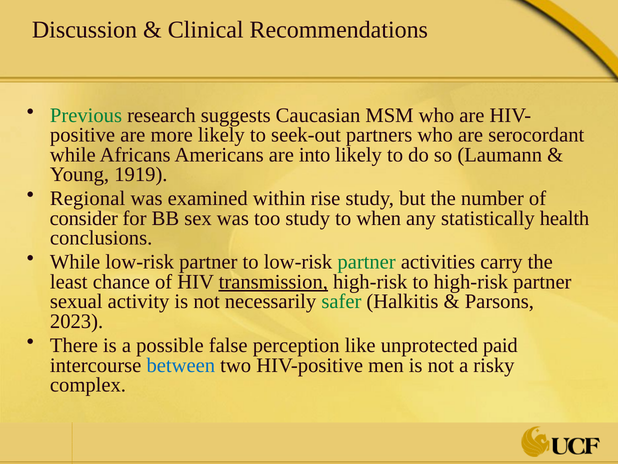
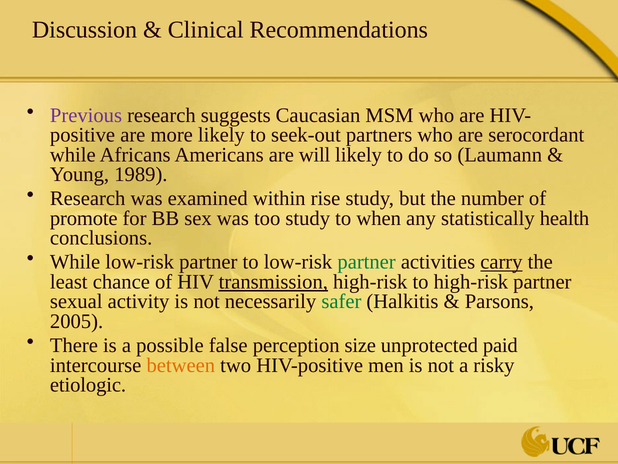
Previous colour: green -> purple
into: into -> will
1919: 1919 -> 1989
Regional at (88, 198): Regional -> Research
consider: consider -> promote
carry underline: none -> present
2023: 2023 -> 2005
like: like -> size
between colour: blue -> orange
complex: complex -> etiologic
